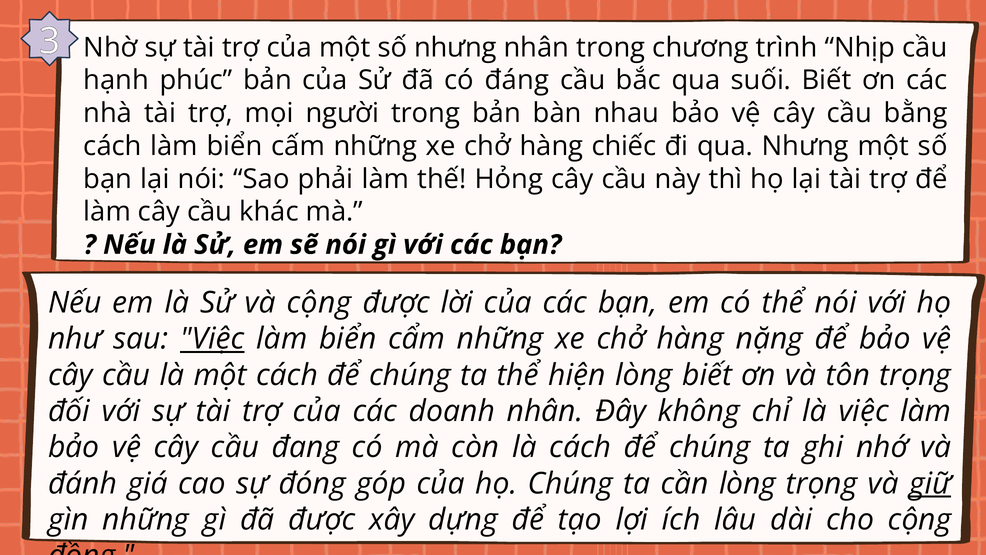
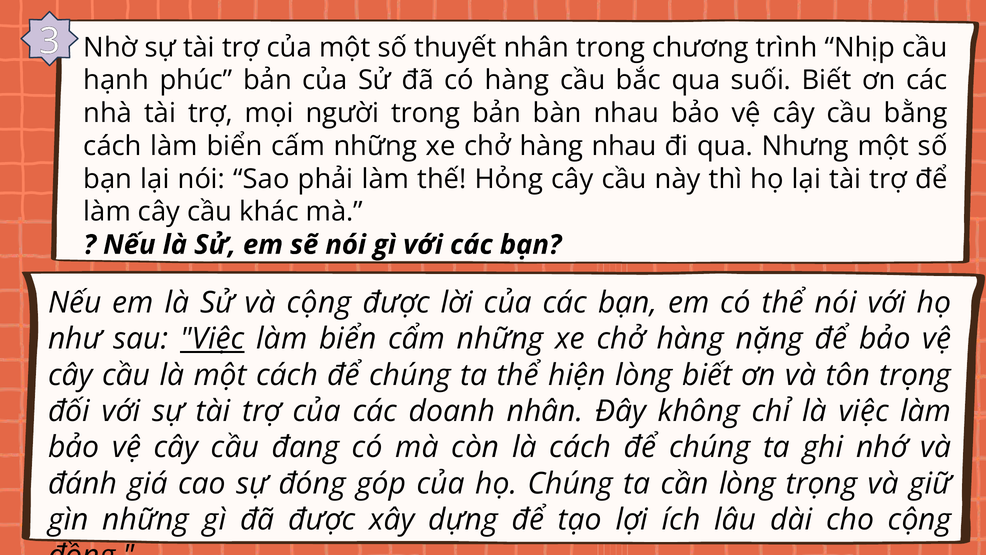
số nhưng: nhưng -> thuyết
có đáng: đáng -> hàng
hàng chiếc: chiếc -> nhau
giữ underline: present -> none
